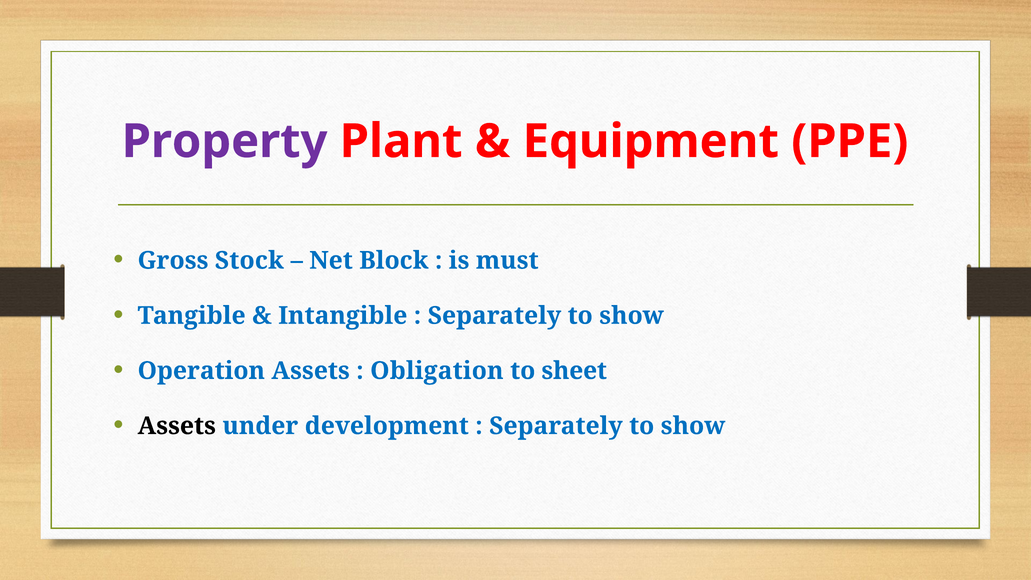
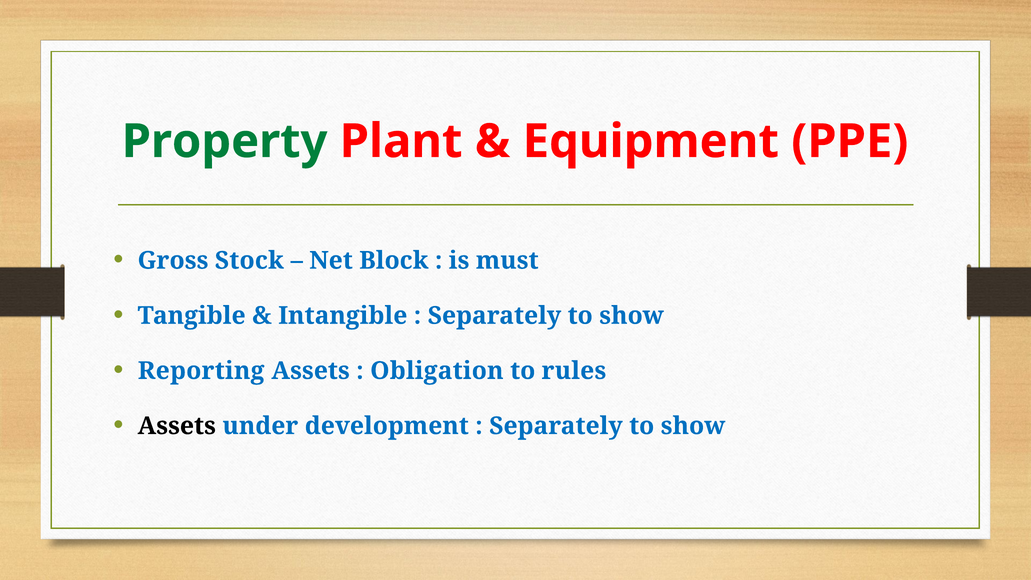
Property colour: purple -> green
Operation: Operation -> Reporting
sheet: sheet -> rules
